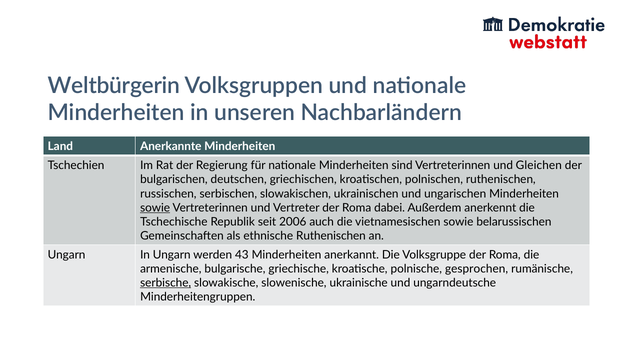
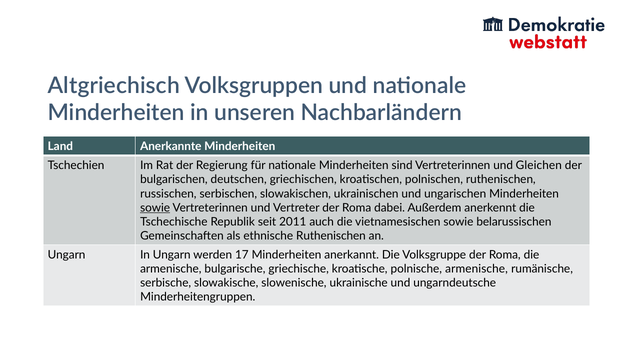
Weltbürgerin: Weltbürgerin -> Altgriechisch
2006: 2006 -> 2011
43: 43 -> 17
polnische gesprochen: gesprochen -> armenische
serbische underline: present -> none
